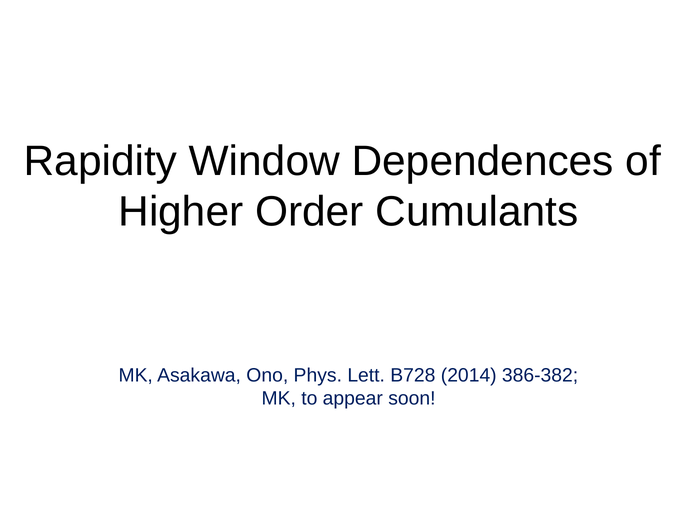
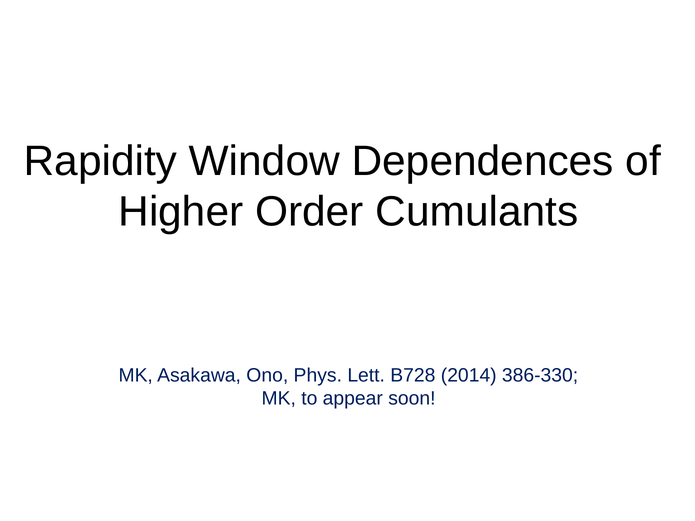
386-382: 386-382 -> 386-330
